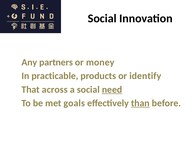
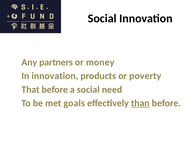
In practicable: practicable -> innovation
identify: identify -> poverty
That across: across -> before
need underline: present -> none
